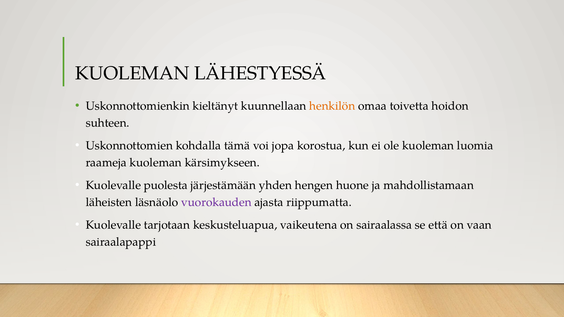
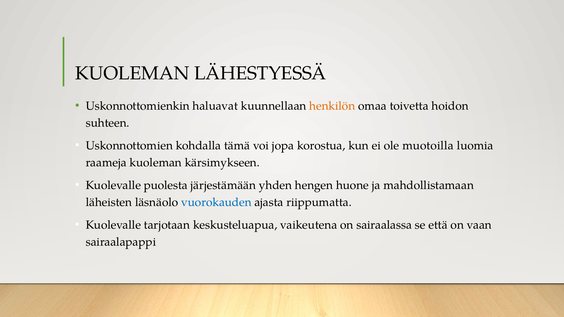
kieltänyt: kieltänyt -> haluavat
ole kuoleman: kuoleman -> muotoilla
vuorokauden colour: purple -> blue
